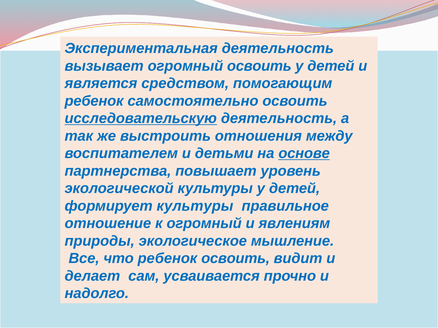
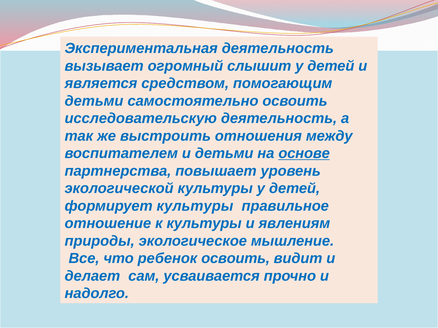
огромный освоить: освоить -> слышит
ребенок at (94, 101): ребенок -> детьми
исследовательскую underline: present -> none
к огромный: огромный -> культуры
